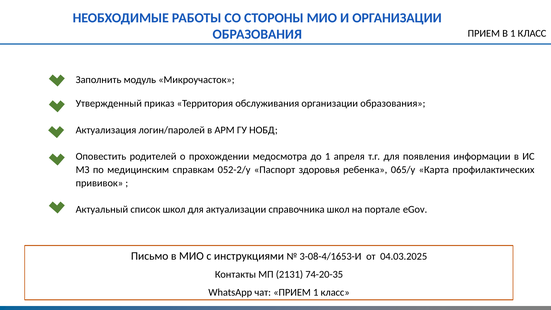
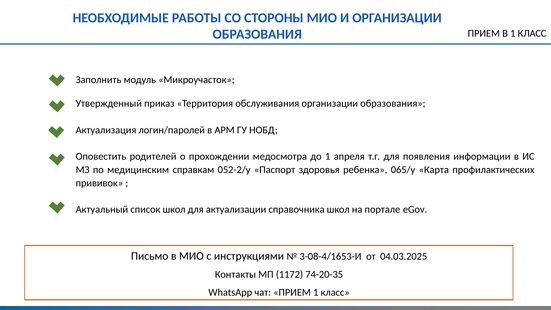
2131: 2131 -> 1172
